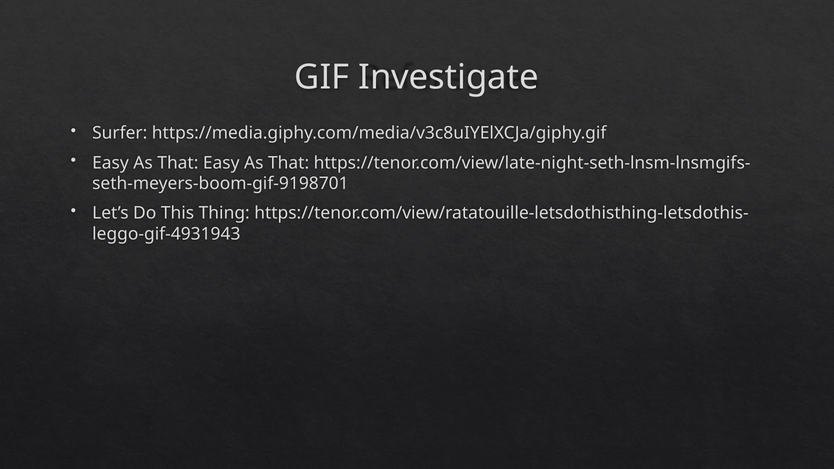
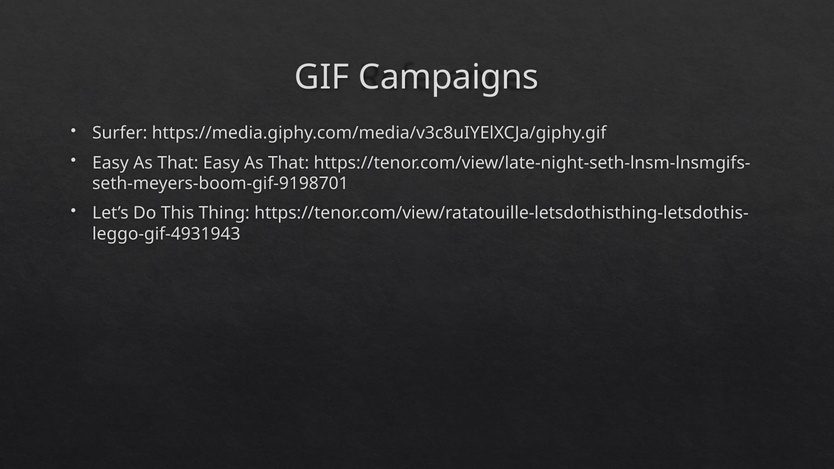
Investigate: Investigate -> Campaigns
